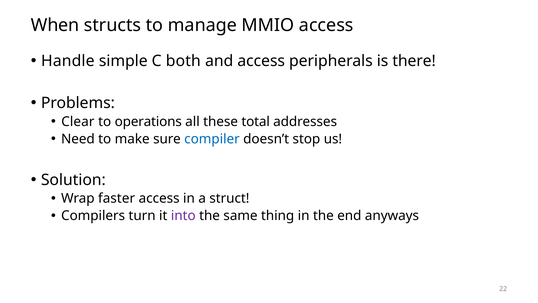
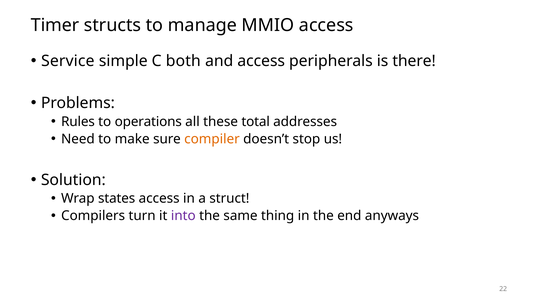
When: When -> Timer
Handle: Handle -> Service
Clear: Clear -> Rules
compiler colour: blue -> orange
faster: faster -> states
